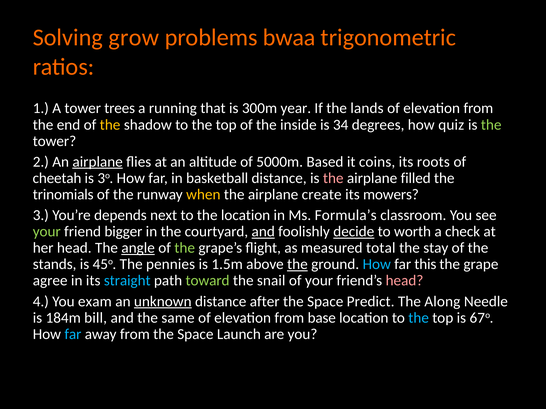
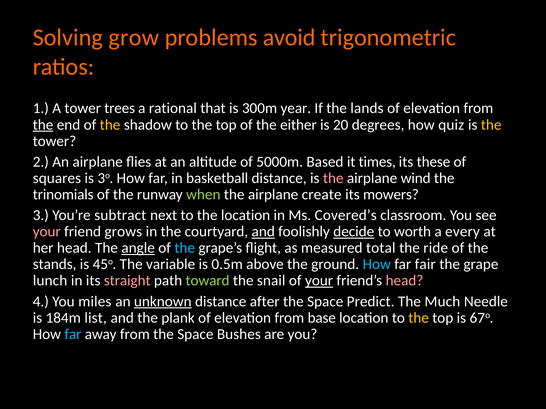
bwaa: bwaa -> avoid
running: running -> rational
the at (43, 125) underline: none -> present
inside: inside -> either
34: 34 -> 20
the at (491, 125) colour: light green -> yellow
airplane at (98, 162) underline: present -> none
coins: coins -> times
roots: roots -> these
cheetah: cheetah -> squares
filled: filled -> wind
when colour: yellow -> light green
depends: depends -> subtract
Formula’s: Formula’s -> Covered’s
your at (47, 232) colour: light green -> pink
bigger: bigger -> grows
check: check -> every
the at (185, 248) colour: light green -> light blue
stay: stay -> ride
pennies: pennies -> variable
1.5m: 1.5m -> 0.5m
the at (297, 265) underline: present -> none
this: this -> fair
agree: agree -> lunch
straight colour: light blue -> pink
your at (319, 281) underline: none -> present
exam: exam -> miles
Along: Along -> Much
bill: bill -> list
same: same -> plank
the at (419, 318) colour: light blue -> yellow
Launch: Launch -> Bushes
